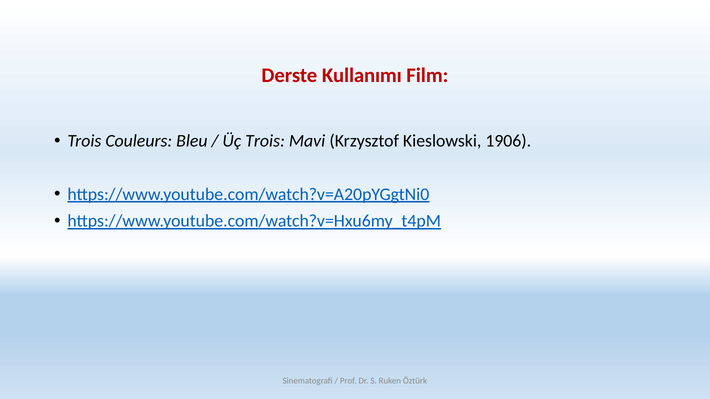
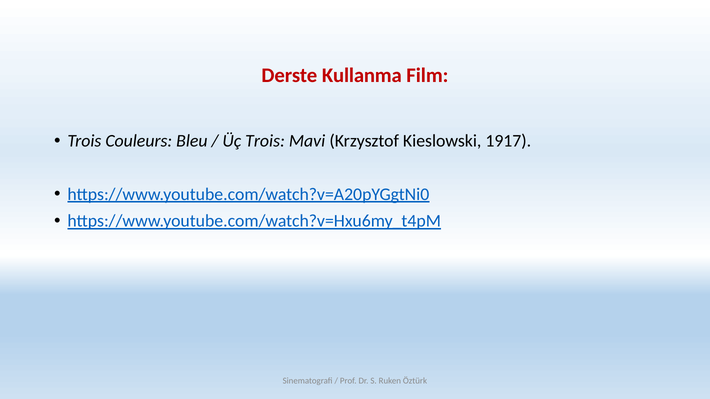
Kullanımı: Kullanımı -> Kullanma
1906: 1906 -> 1917
